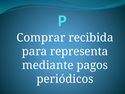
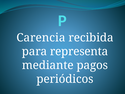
Comprar: Comprar -> Carencia
